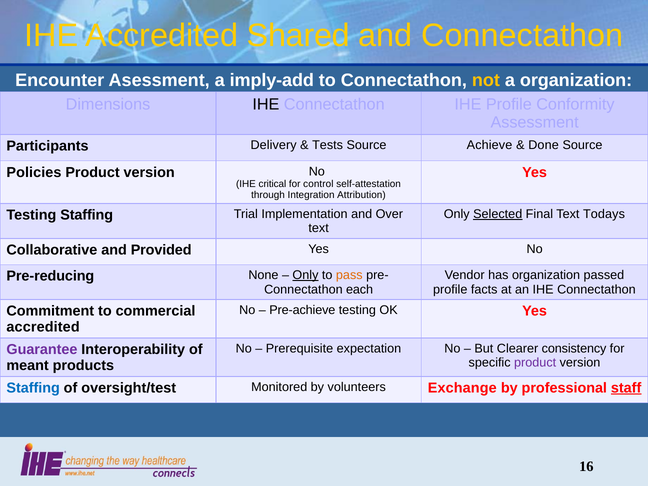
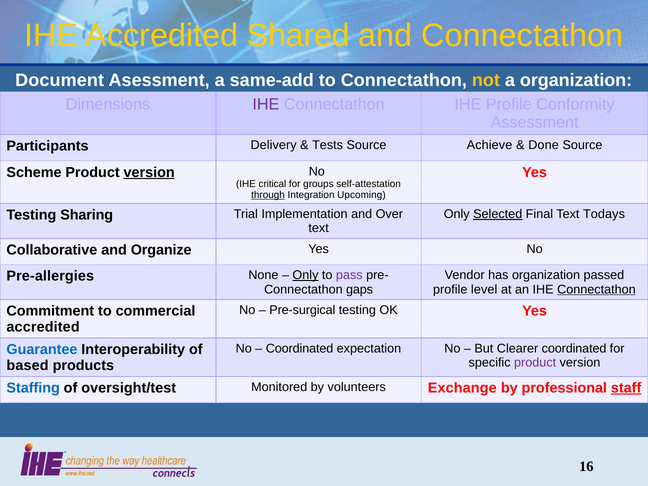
Encounter: Encounter -> Document
imply-add: imply-add -> same-add
IHE at (266, 104) colour: black -> purple
Policies: Policies -> Scheme
version at (149, 172) underline: none -> present
control: control -> groups
through underline: none -> present
Attribution: Attribution -> Upcoming
Testing Staffing: Staffing -> Sharing
Provided: Provided -> Organize
Pre-reducing: Pre-reducing -> Pre-allergies
pass colour: orange -> purple
each: each -> gaps
facts: facts -> level
Connectathon at (596, 289) underline: none -> present
Pre-achieve: Pre-achieve -> Pre-surgical
Prerequisite at (300, 349): Prerequisite -> Coordinated
Clearer consistency: consistency -> coordinated
Guarantee colour: purple -> blue
meant: meant -> based
